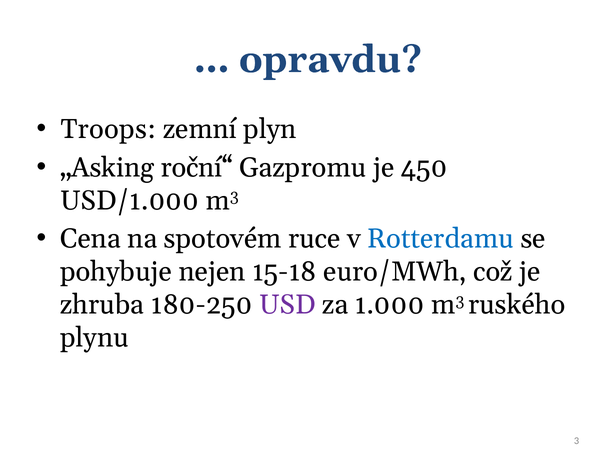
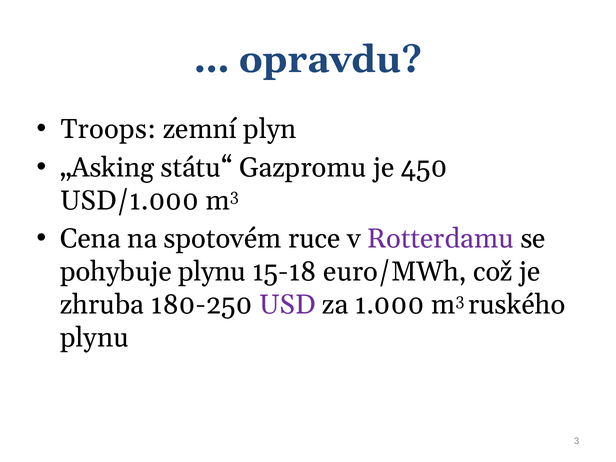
roční“: roční“ -> státu“
Rotterdamu colour: blue -> purple
pohybuje nejen: nejen -> plynu
